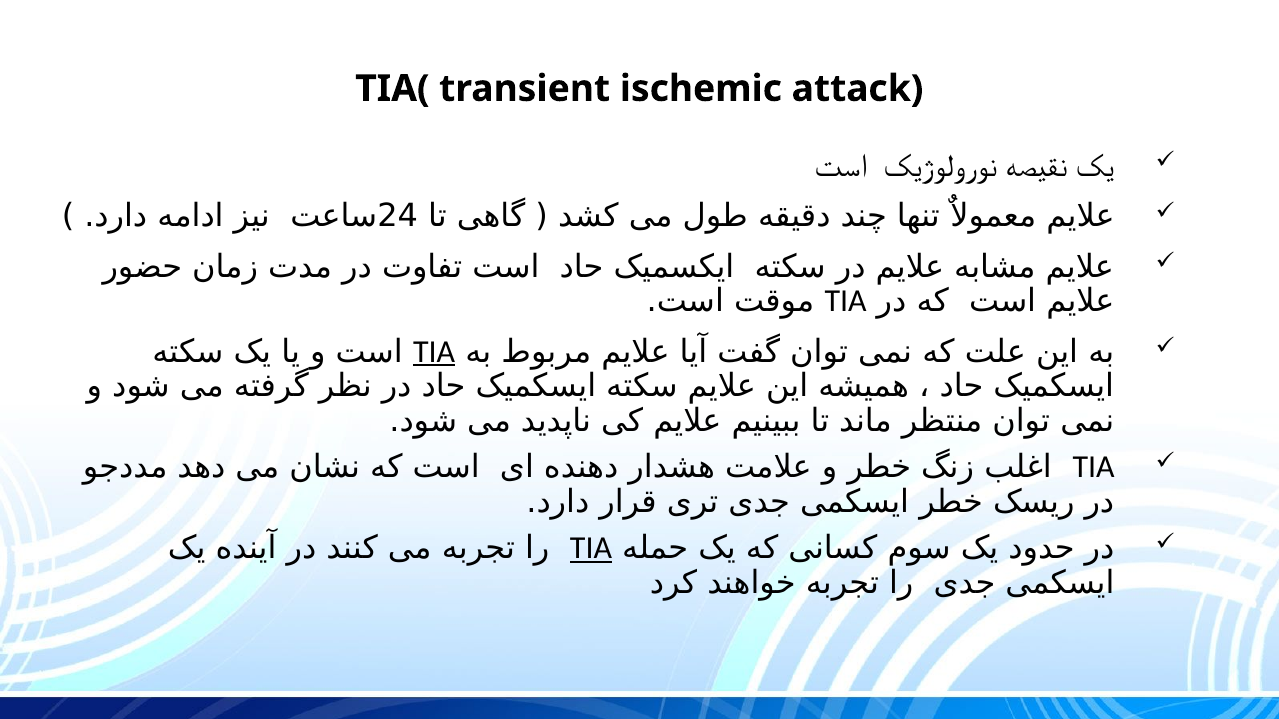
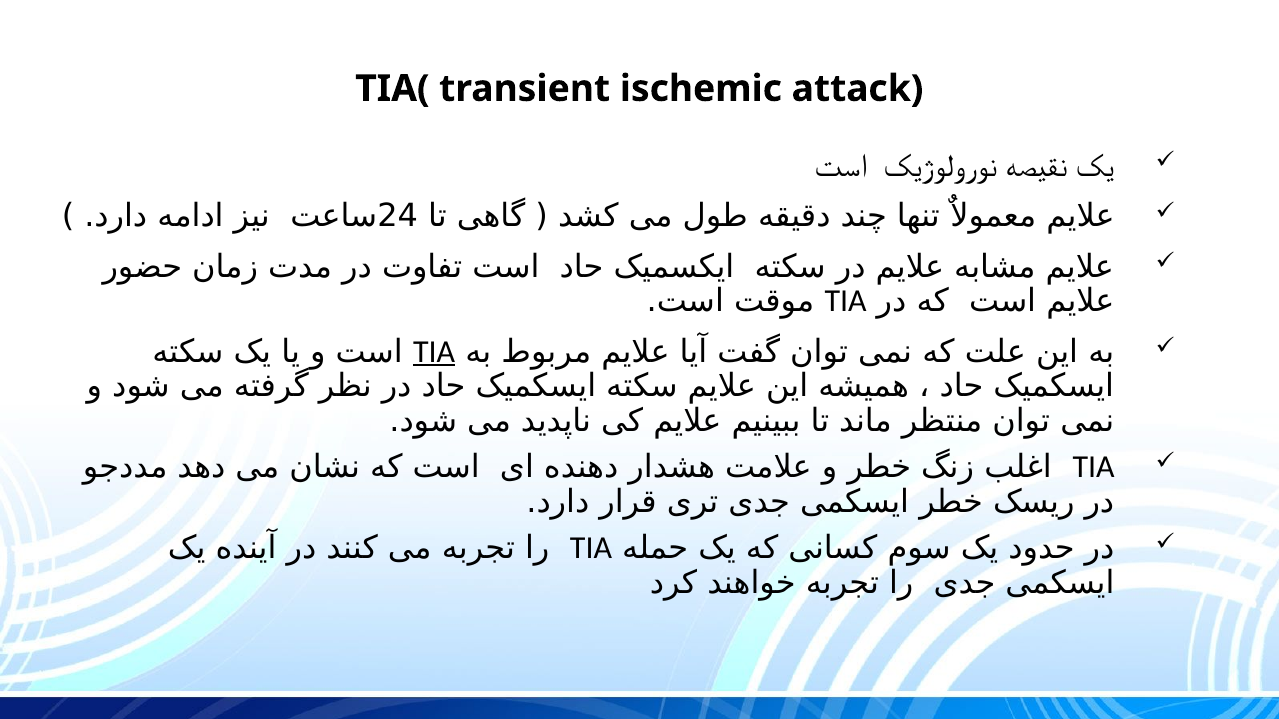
TIA at (591, 548) underline: present -> none
